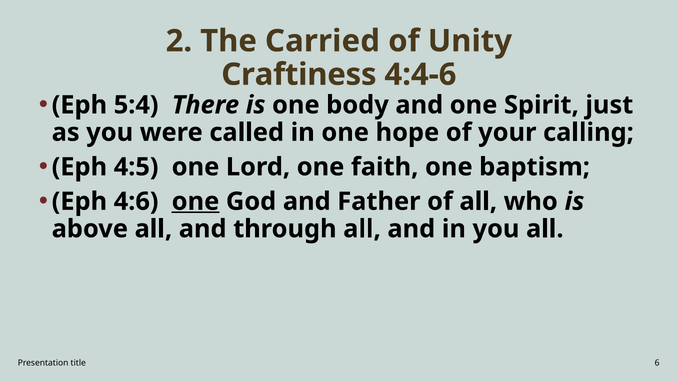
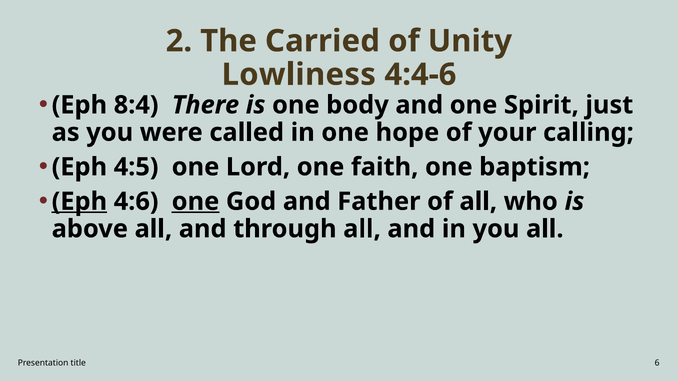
Craftiness: Craftiness -> Lowliness
5:4: 5:4 -> 8:4
Eph at (79, 202) underline: none -> present
